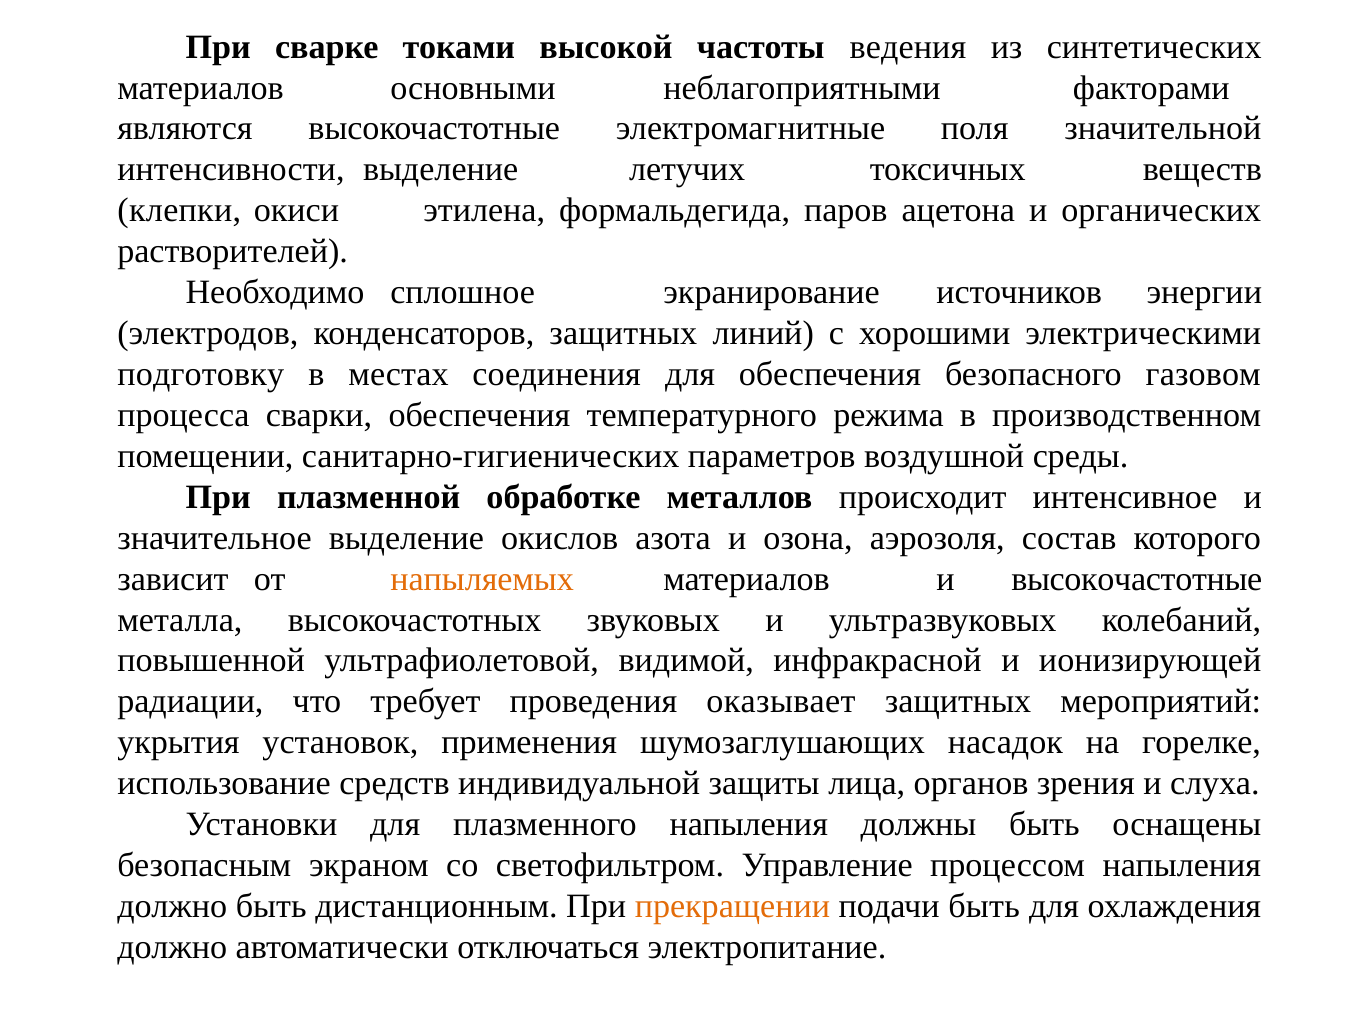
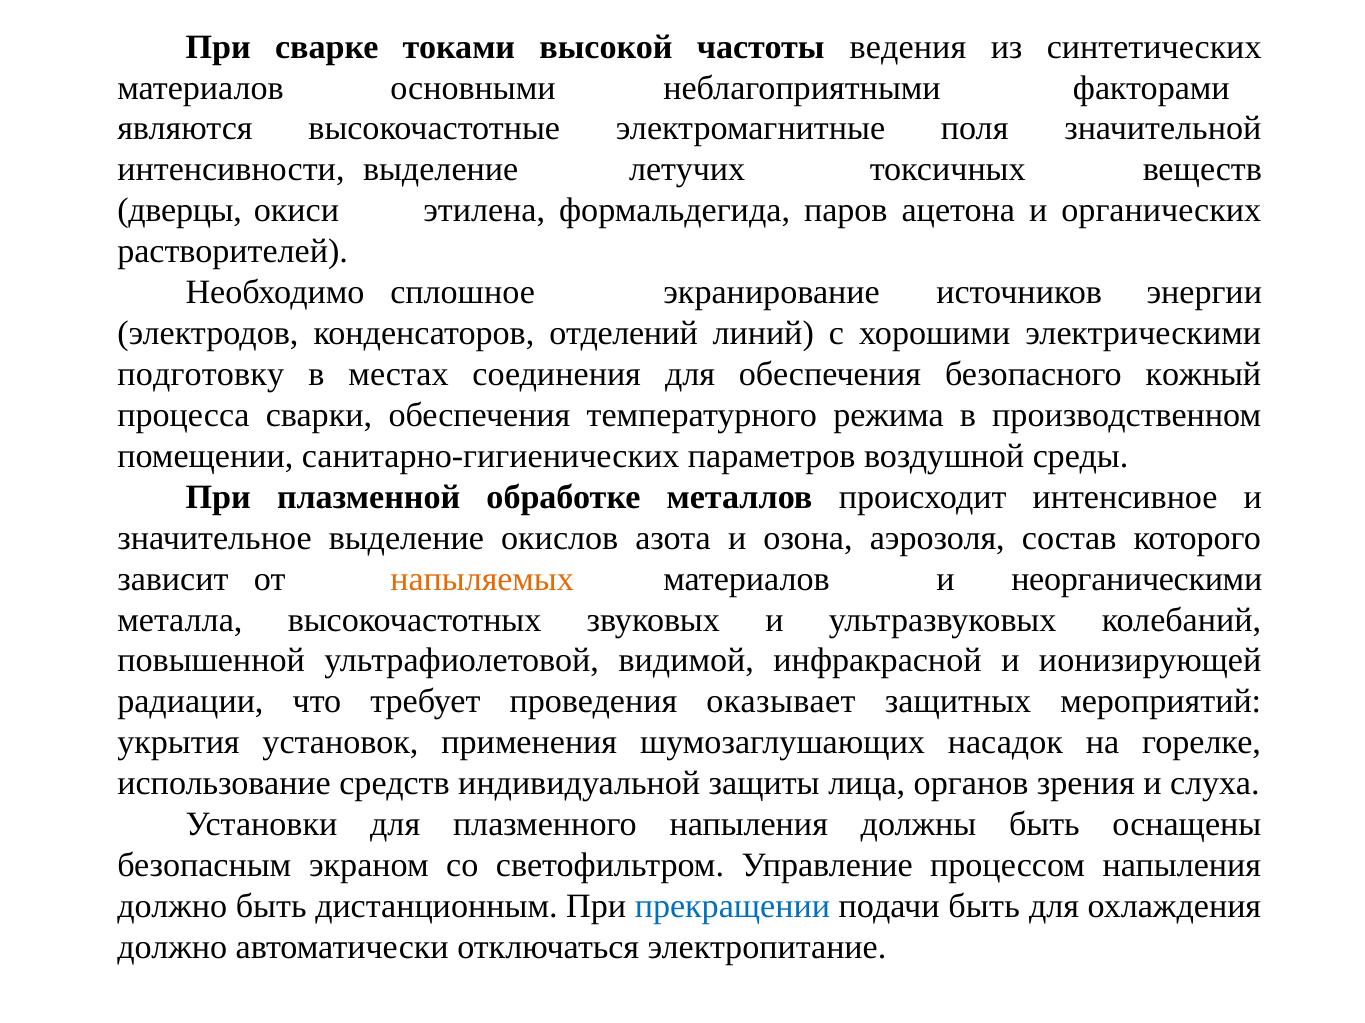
клепки: клепки -> дверцы
конденсаторов защитных: защитных -> отделений
газовом: газовом -> кожный
и высокочастотные: высокочастотные -> неорганическими
прекращении colour: orange -> blue
